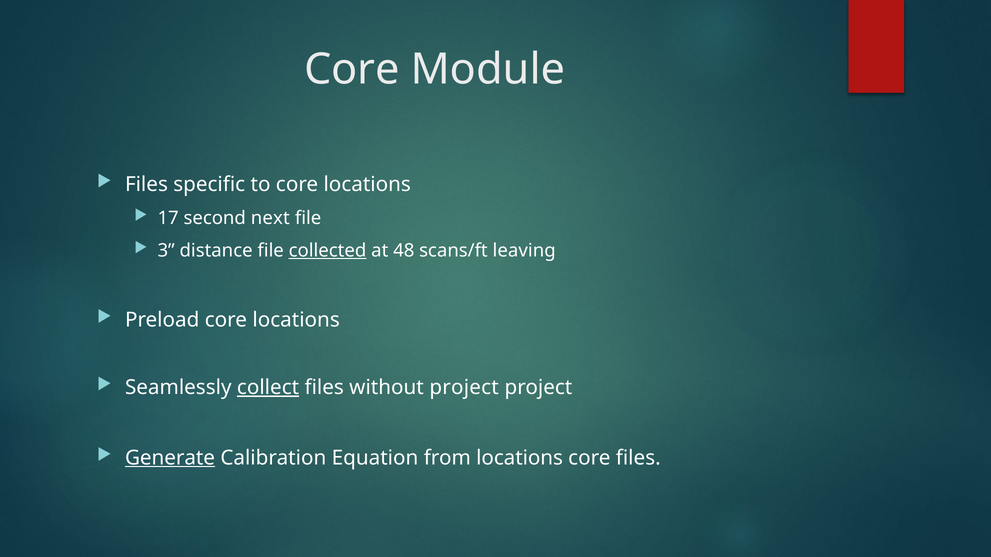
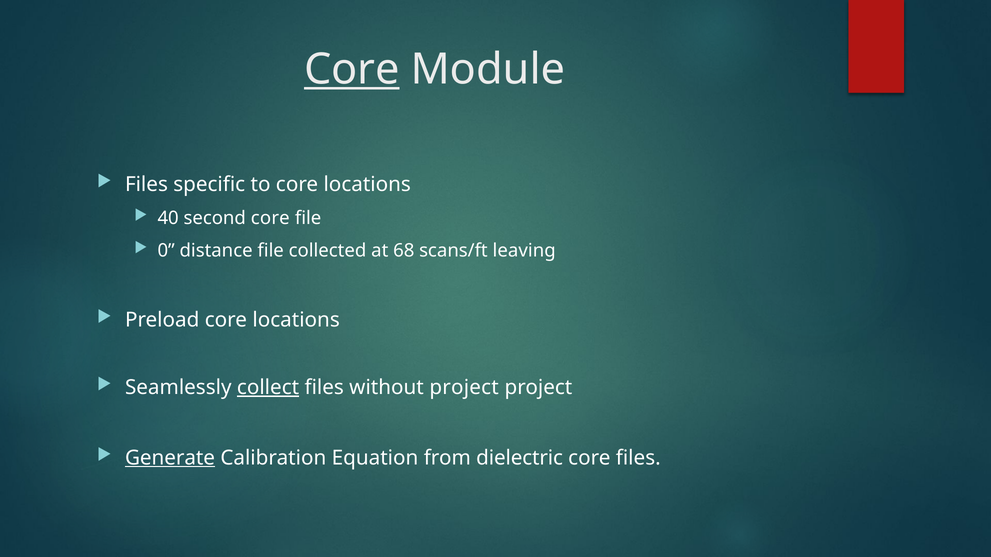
Core at (352, 70) underline: none -> present
17: 17 -> 40
second next: next -> core
3: 3 -> 0
collected underline: present -> none
48: 48 -> 68
from locations: locations -> dielectric
